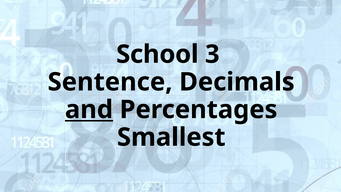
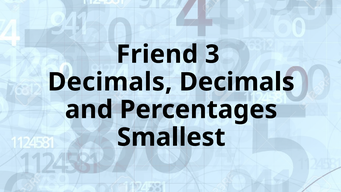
School: School -> Friend
Sentence at (110, 82): Sentence -> Decimals
and underline: present -> none
